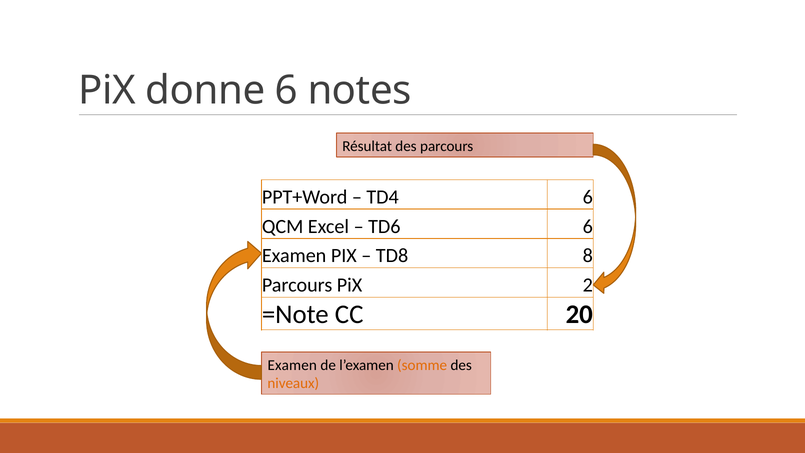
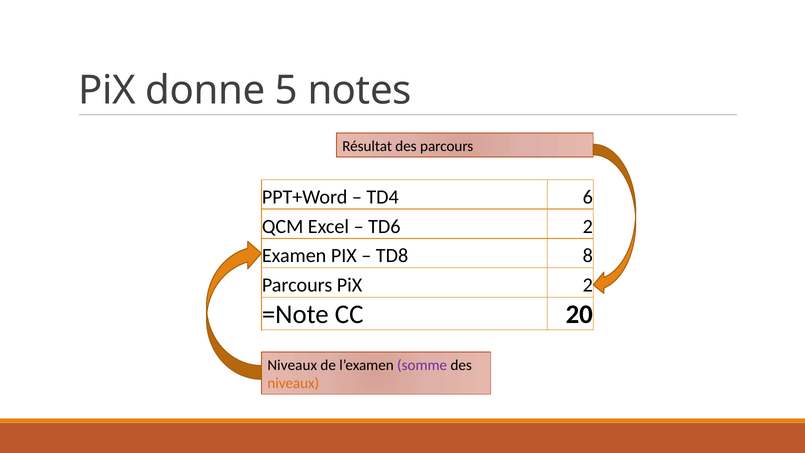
donne 6: 6 -> 5
TD6 6: 6 -> 2
Examen at (292, 365): Examen -> Niveaux
somme colour: orange -> purple
